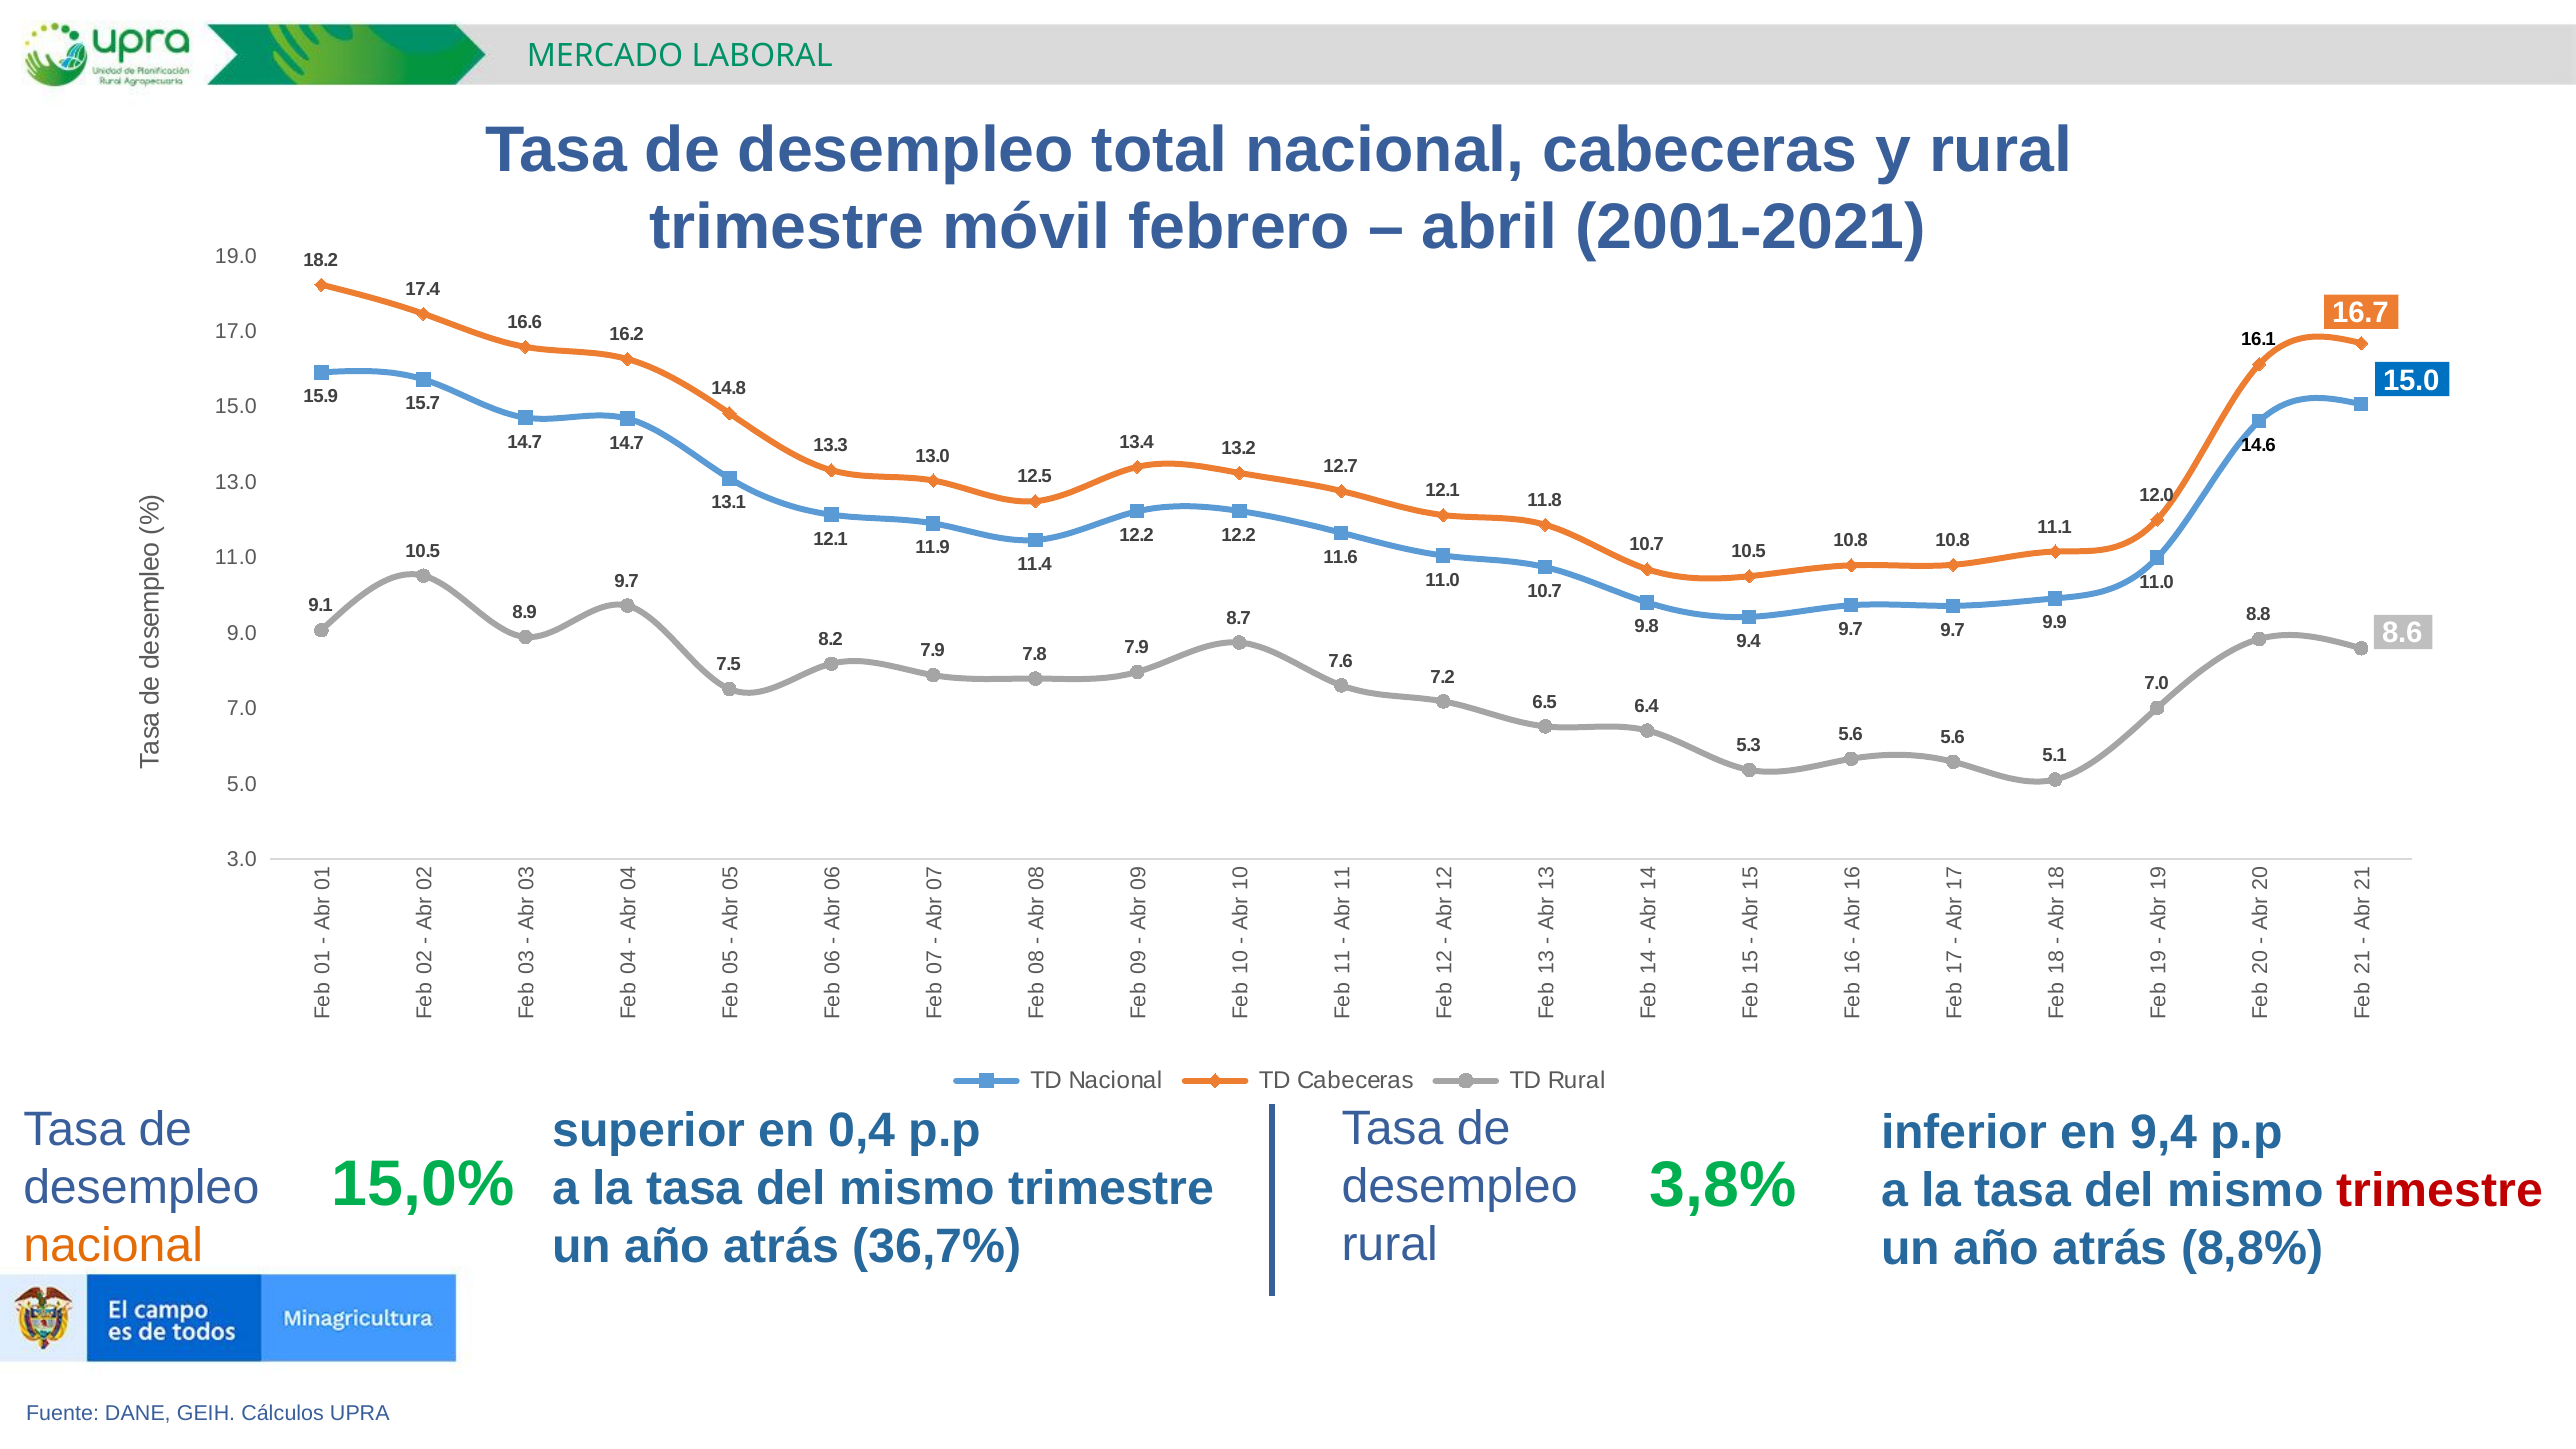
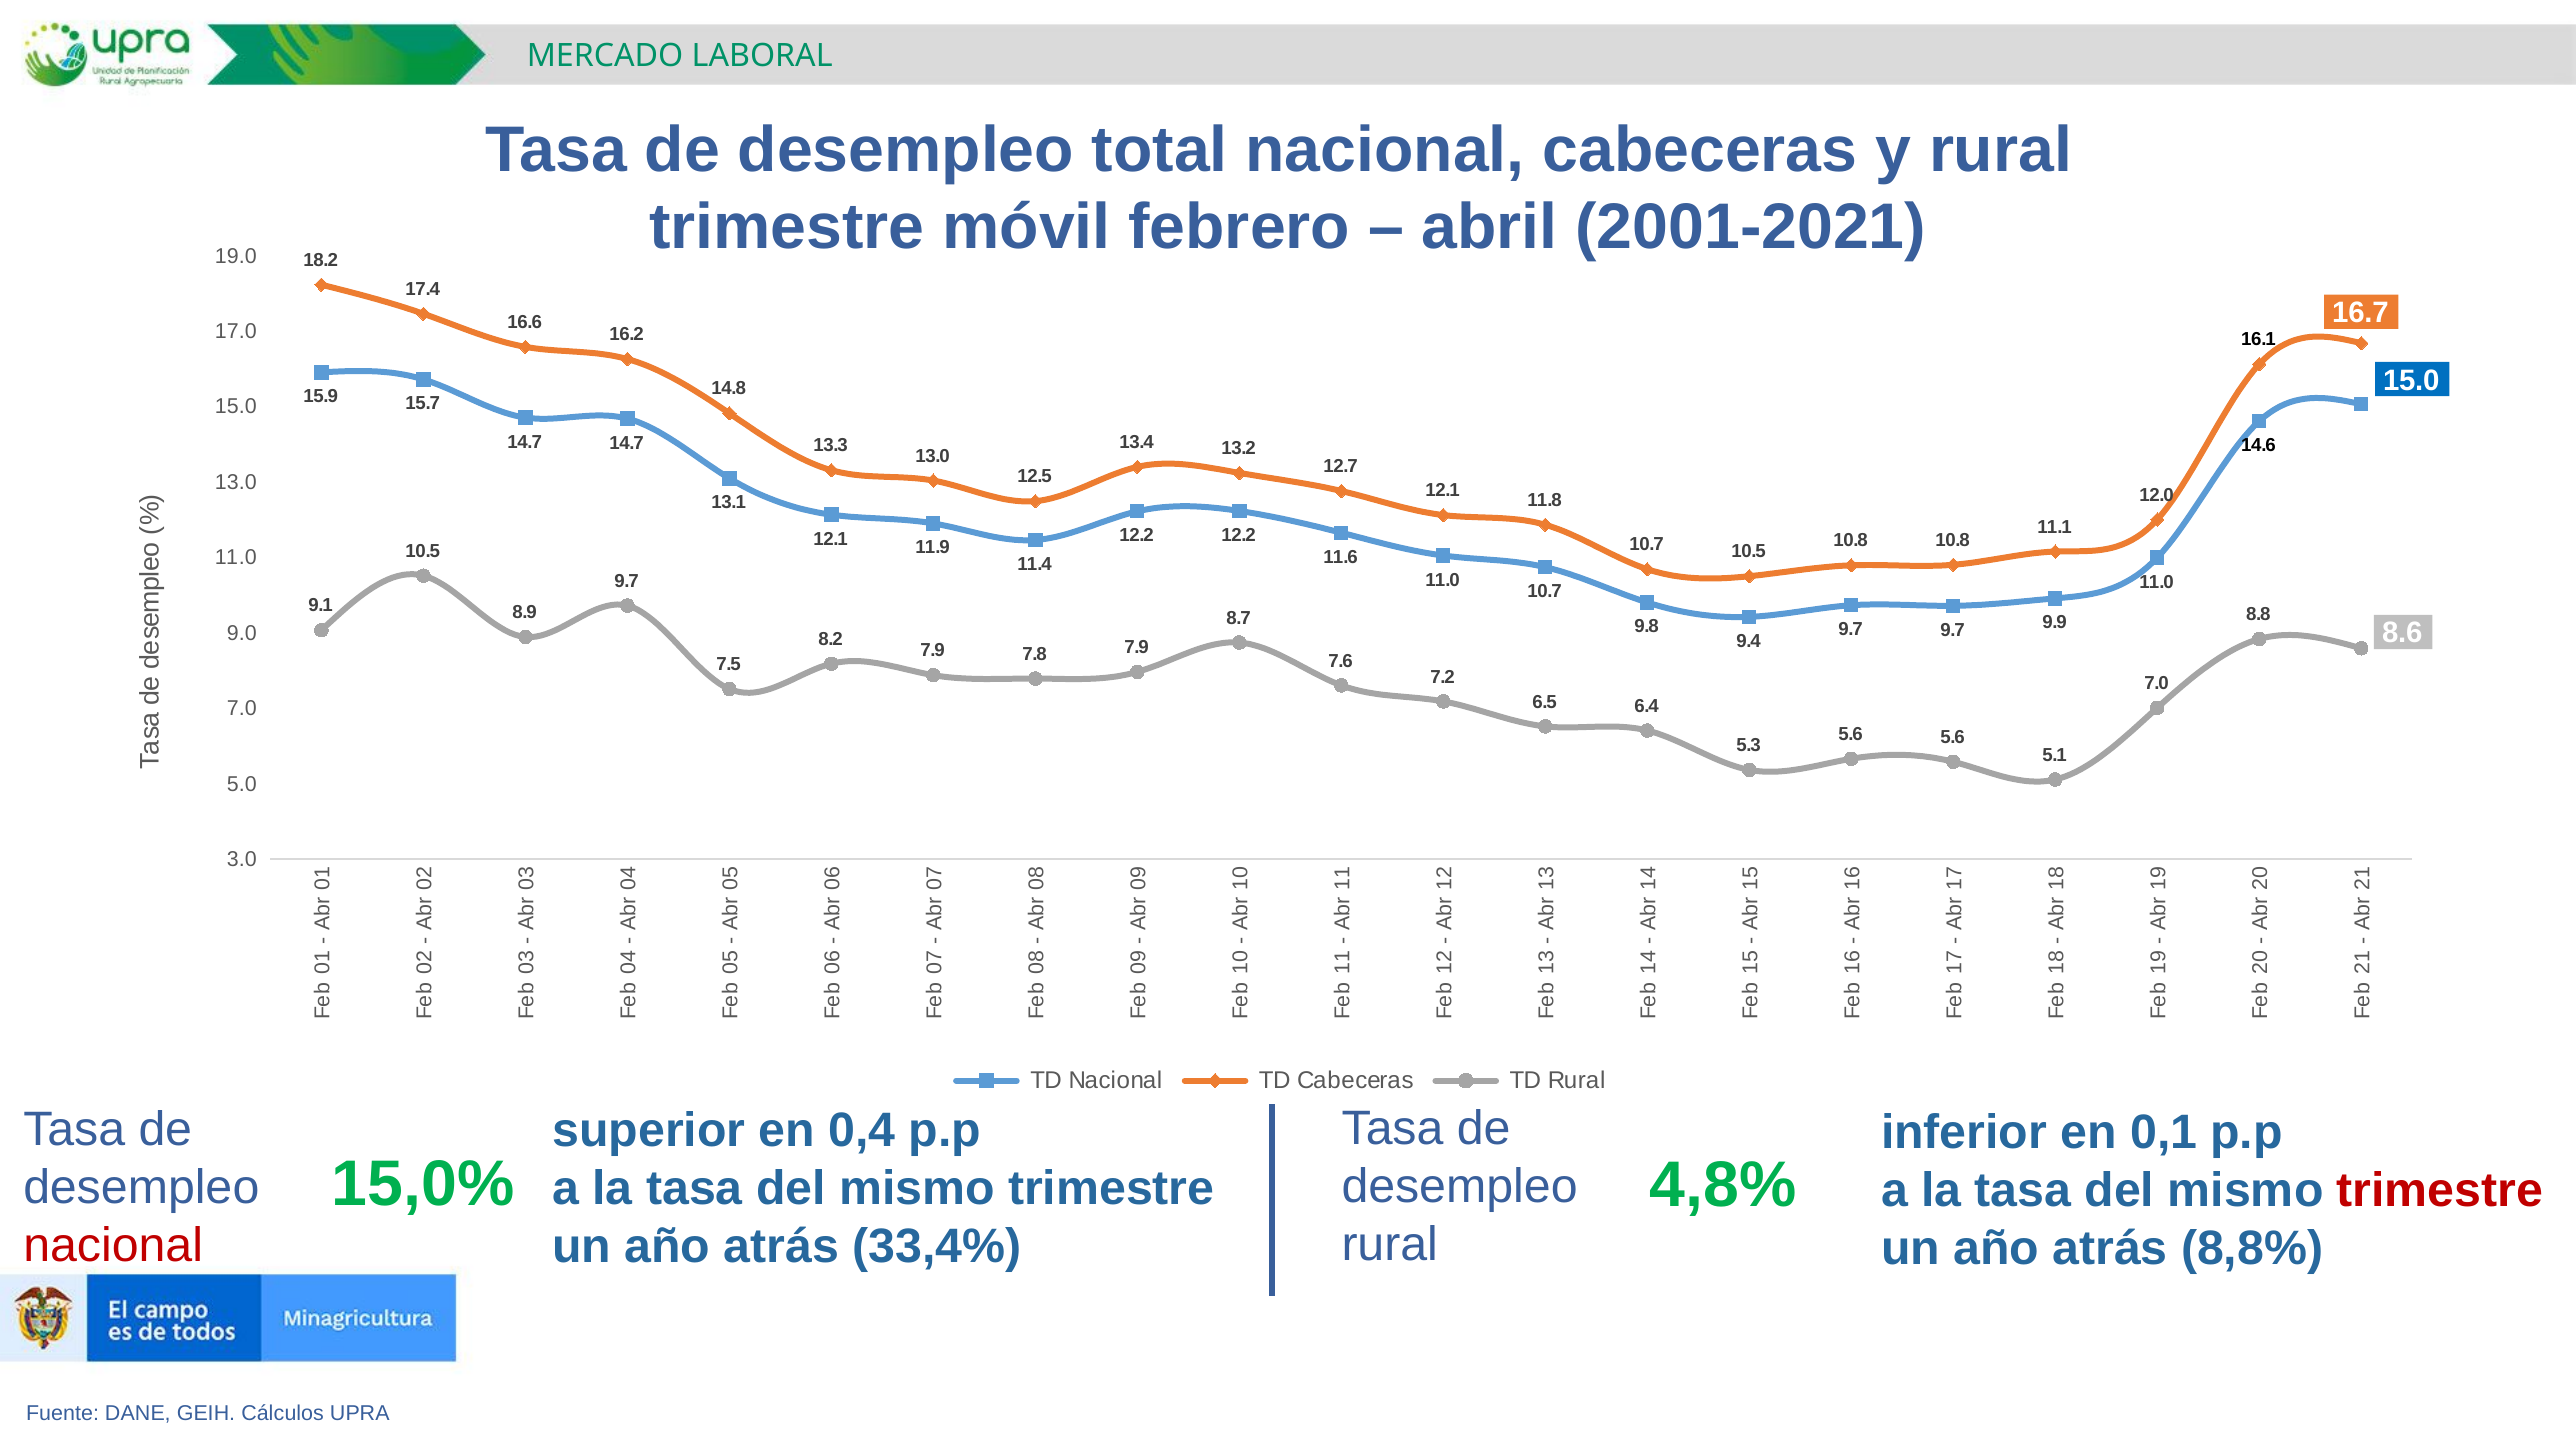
9,4: 9,4 -> 0,1
3,8%: 3,8% -> 4,8%
nacional at (113, 1245) colour: orange -> red
36,7%: 36,7% -> 33,4%
